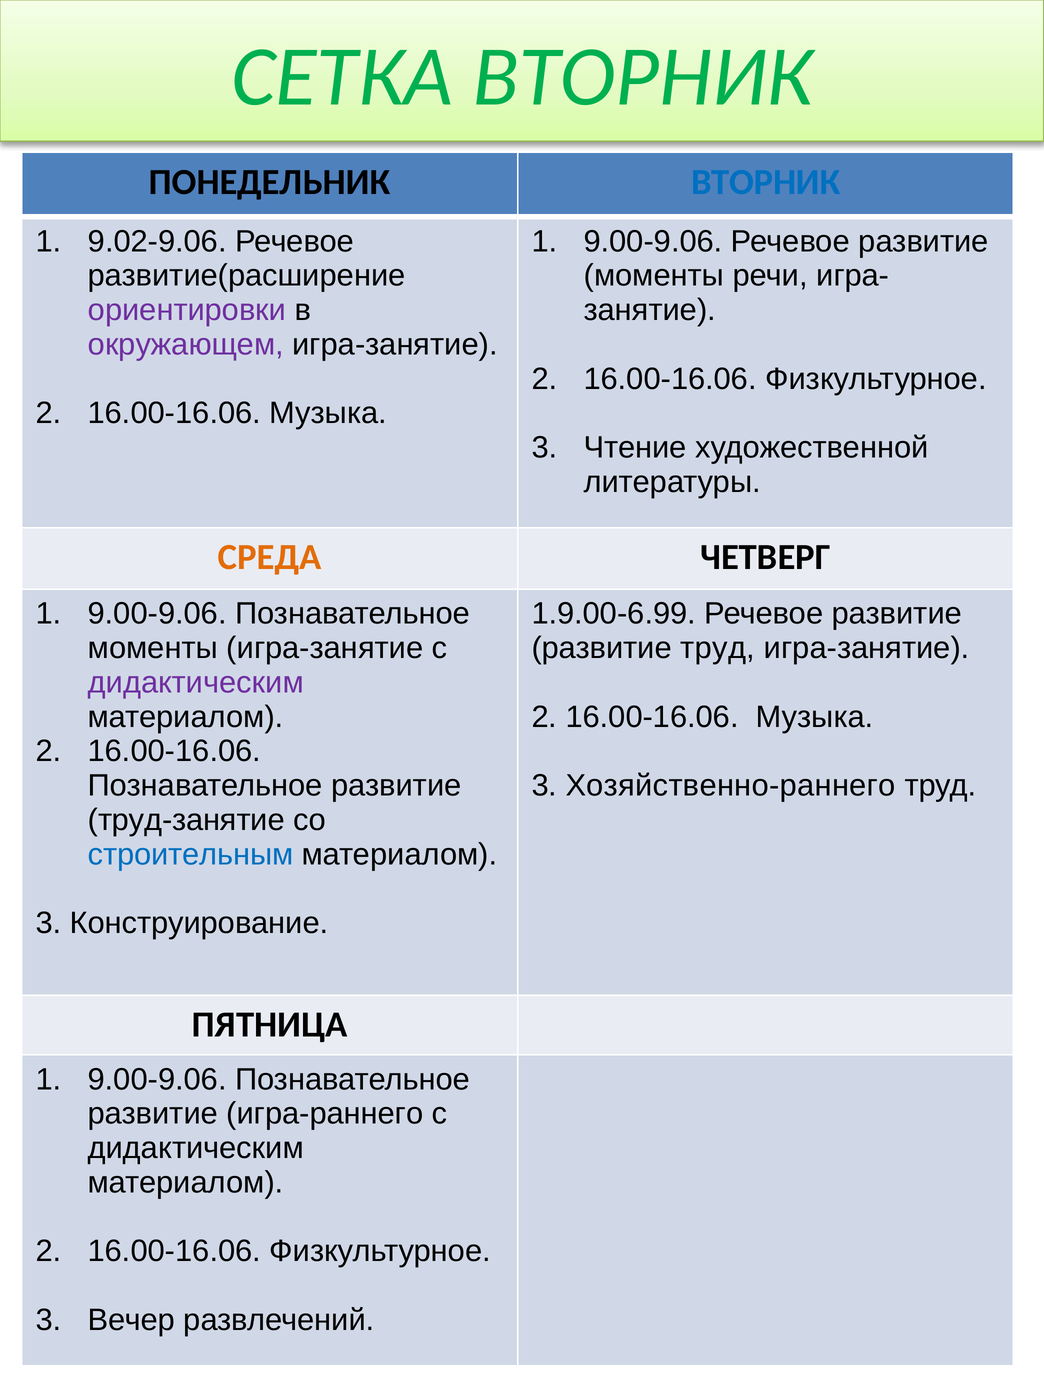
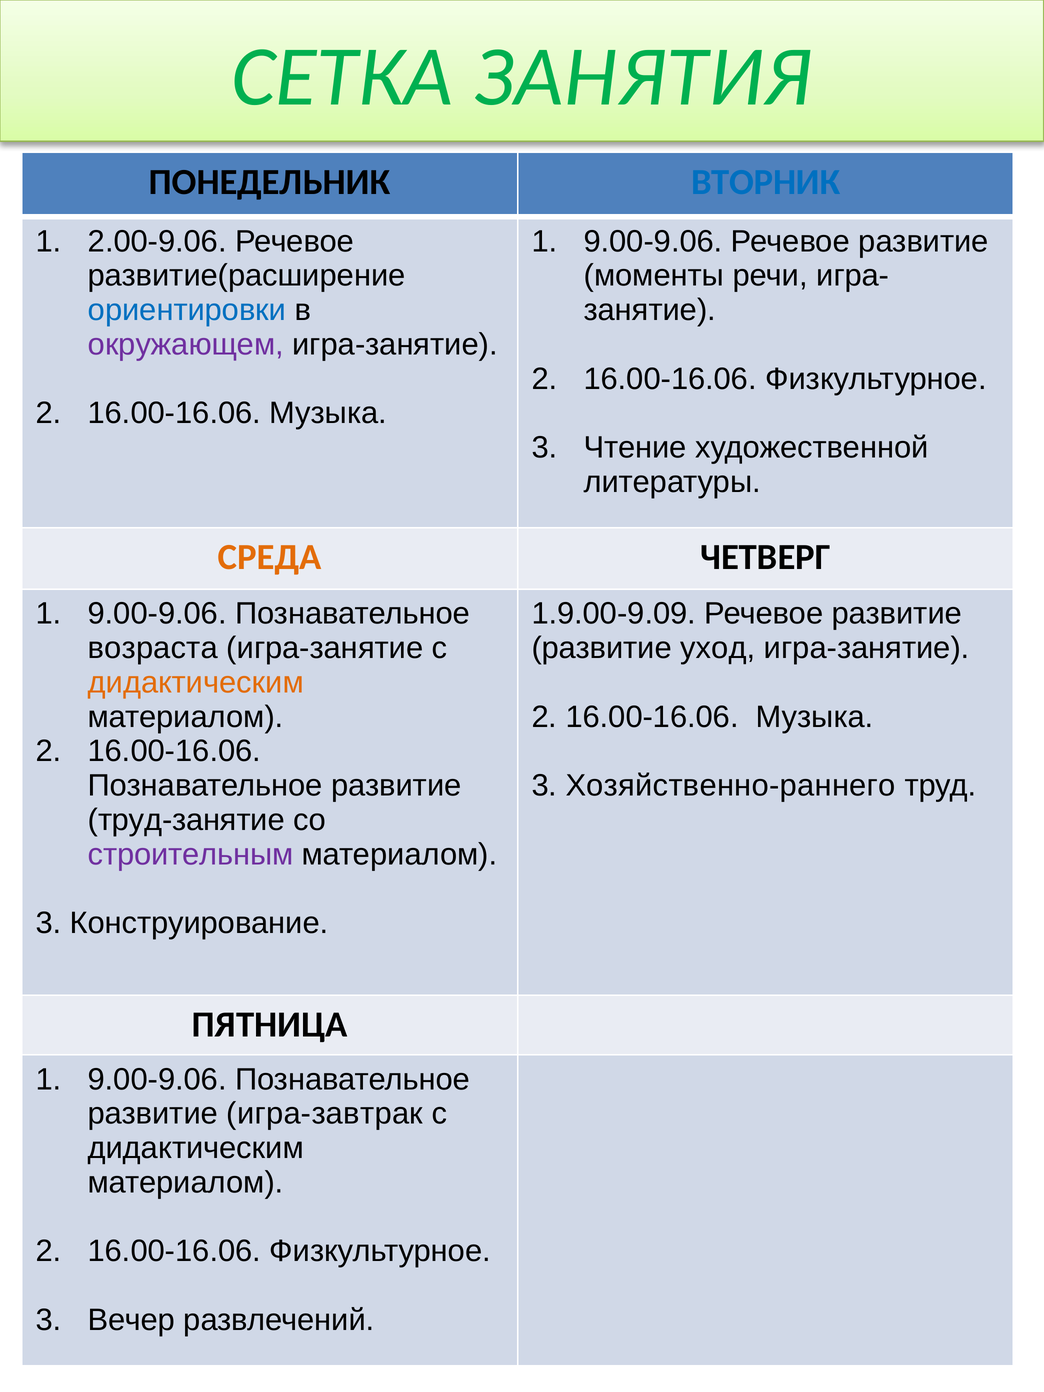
СЕТКА ВТОРНИК: ВТОРНИК -> ЗАНЯТИЯ
9.02-9.06: 9.02-9.06 -> 2.00-9.06
ориентировки colour: purple -> blue
1.9.00-6.99: 1.9.00-6.99 -> 1.9.00-9.09
моменты at (153, 648): моменты -> возраста
развитие труд: труд -> уход
дидактическим at (196, 683) colour: purple -> orange
строительным colour: blue -> purple
игра-раннего: игра-раннего -> игра-завтрак
